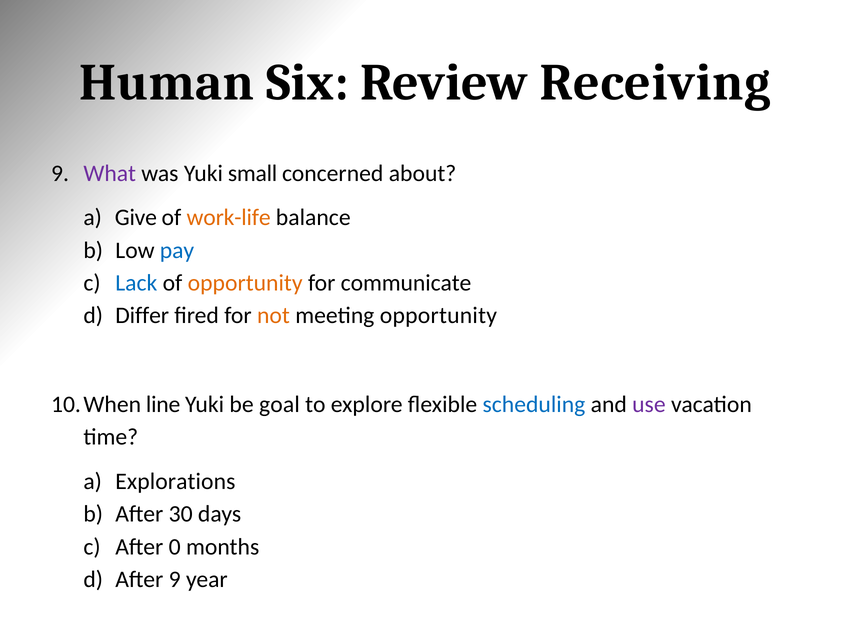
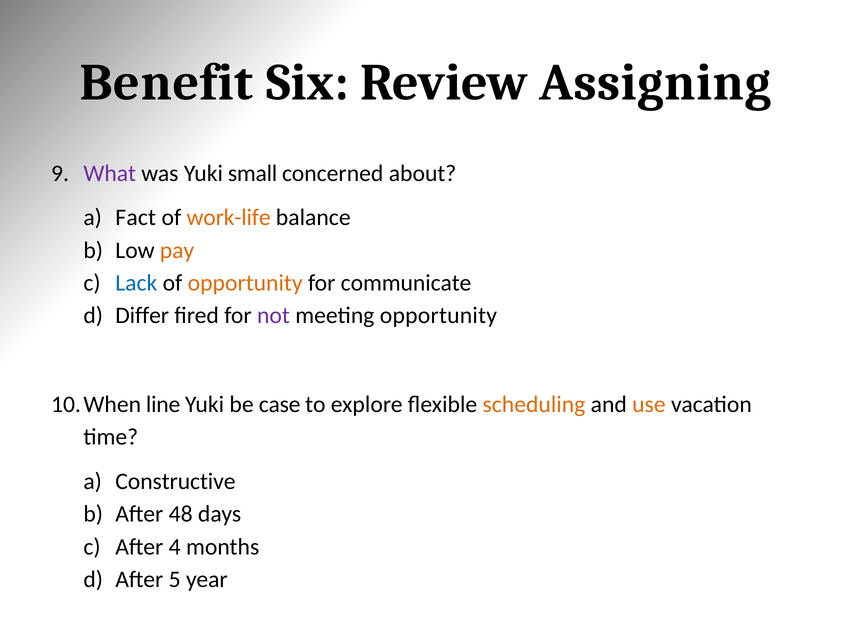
Human: Human -> Benefit
Receiving: Receiving -> Assigning
Give: Give -> Fact
pay colour: blue -> orange
not colour: orange -> purple
goal: goal -> case
scheduling colour: blue -> orange
use colour: purple -> orange
Explorations: Explorations -> Constructive
30: 30 -> 48
0: 0 -> 4
After 9: 9 -> 5
